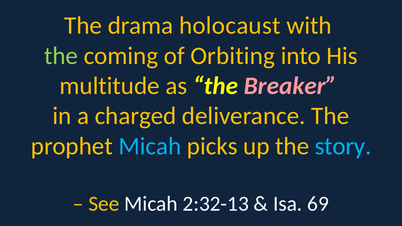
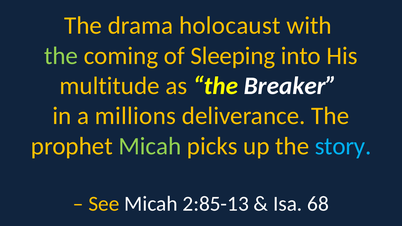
Orbiting: Orbiting -> Sleeping
Breaker colour: pink -> white
charged: charged -> millions
Micah at (150, 146) colour: light blue -> light green
2:32-13: 2:32-13 -> 2:85-13
69: 69 -> 68
